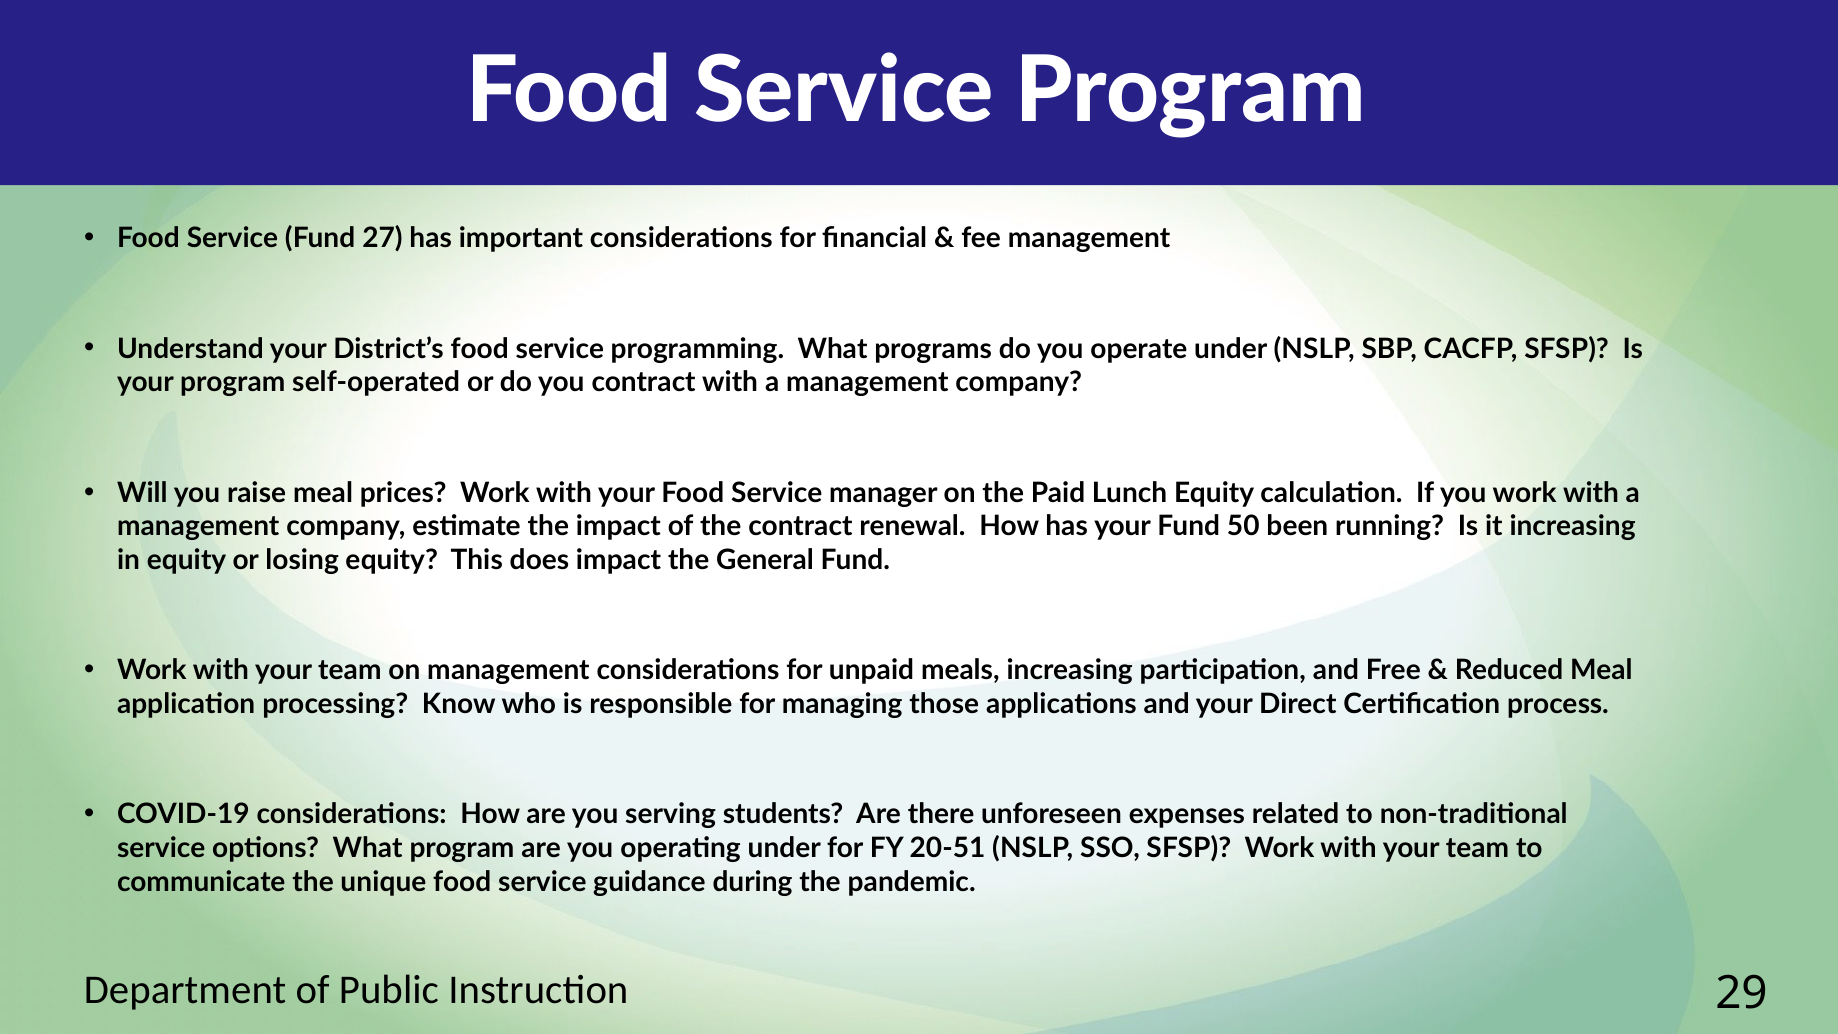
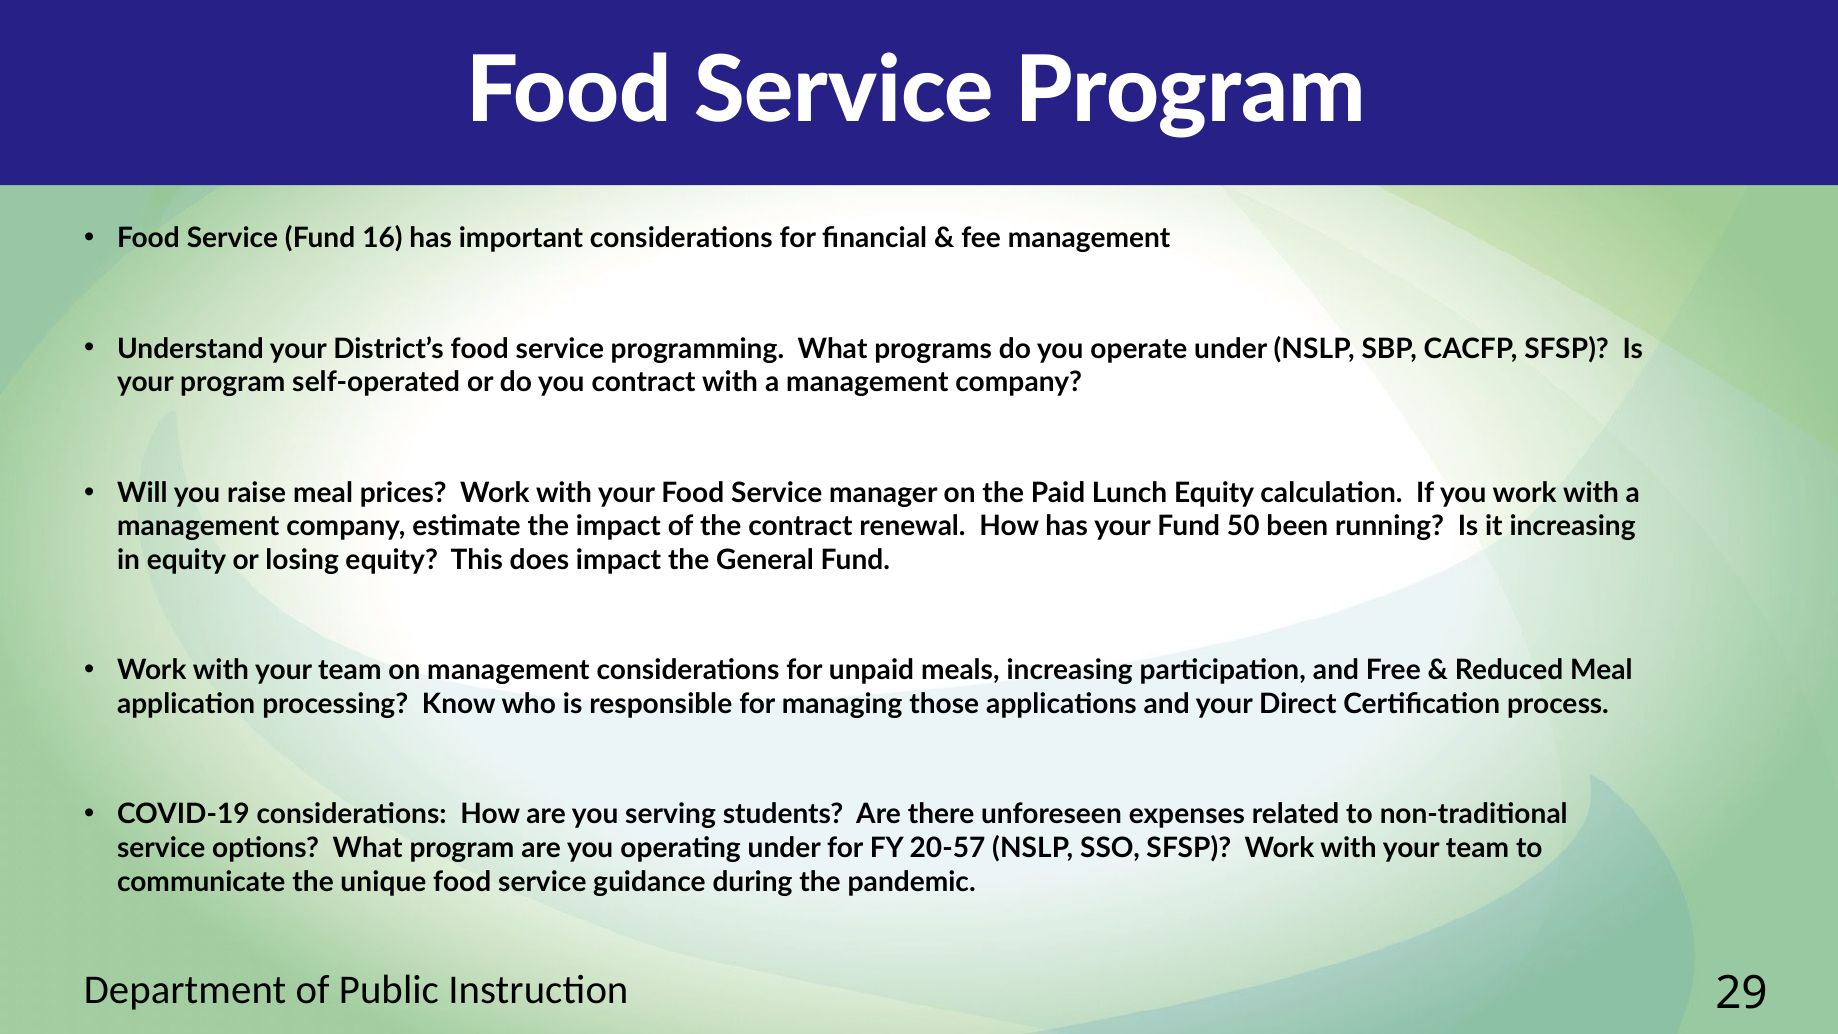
27: 27 -> 16
20-51: 20-51 -> 20-57
